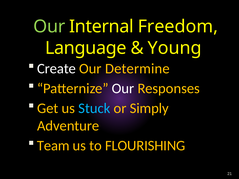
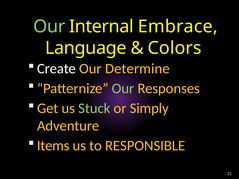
Freedom: Freedom -> Embrace
Young: Young -> Colors
Our at (123, 89) colour: white -> light green
Stuck colour: light blue -> light green
Team: Team -> Items
FLOURISHING: FLOURISHING -> RESPONSIBLE
